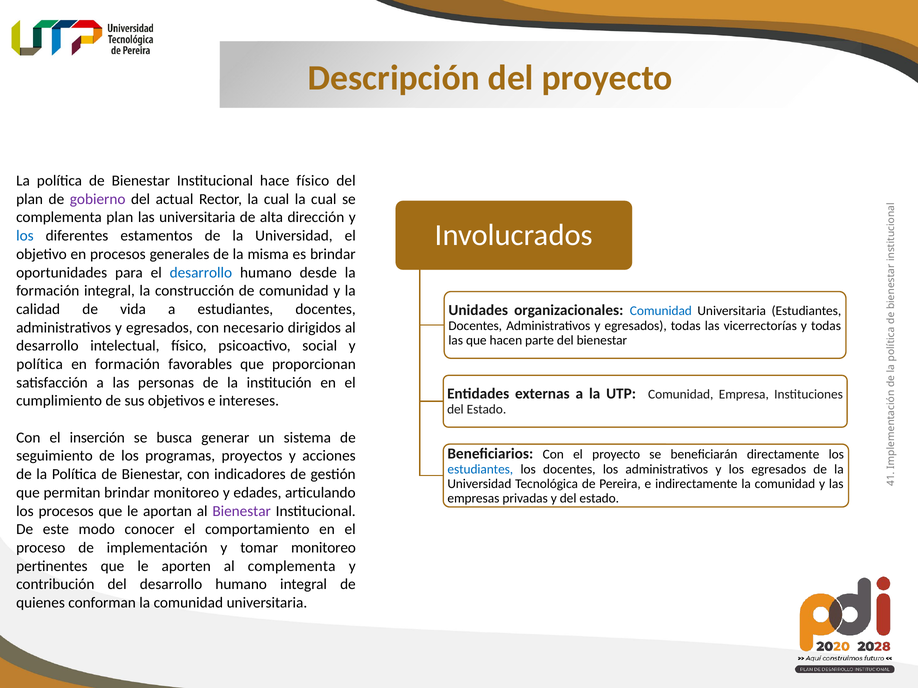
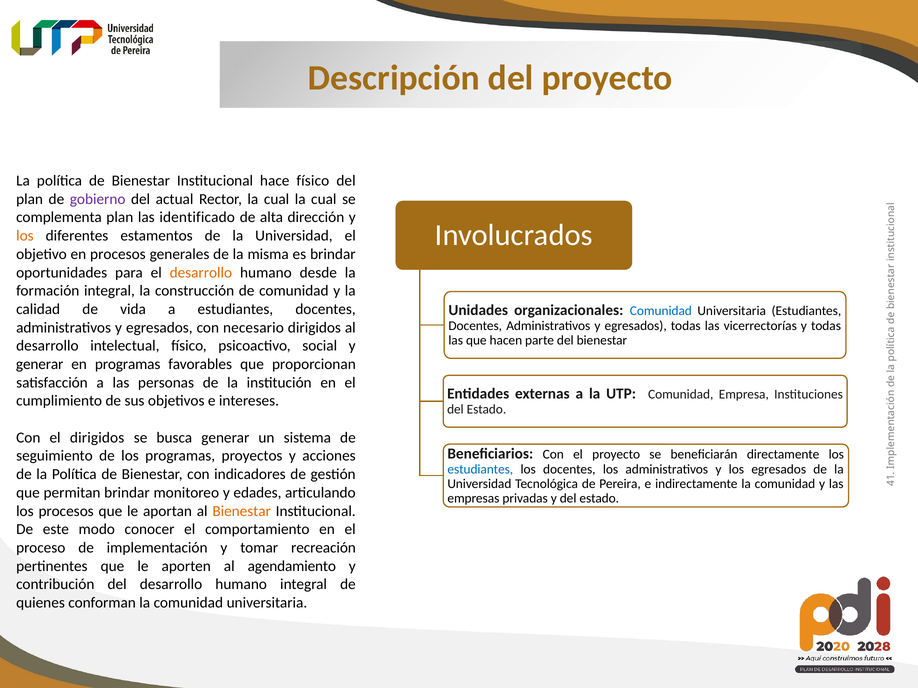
las universitaria: universitaria -> identificado
los at (25, 236) colour: blue -> orange
desarrollo at (201, 273) colour: blue -> orange
política at (40, 364): política -> generar
en formación: formación -> programas
el inserción: inserción -> dirigidos
Bienestar at (242, 511) colour: purple -> orange
tomar monitoreo: monitoreo -> recreación
al complementa: complementa -> agendamiento
